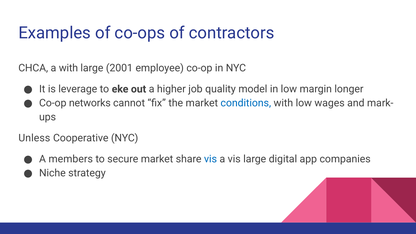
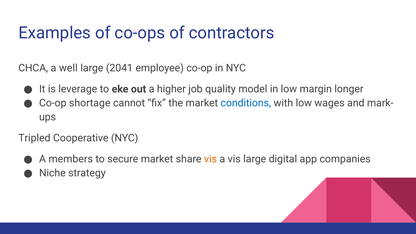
a with: with -> well
2001: 2001 -> 2041
networks: networks -> shortage
Unless: Unless -> Tripled
vis at (210, 159) colour: blue -> orange
